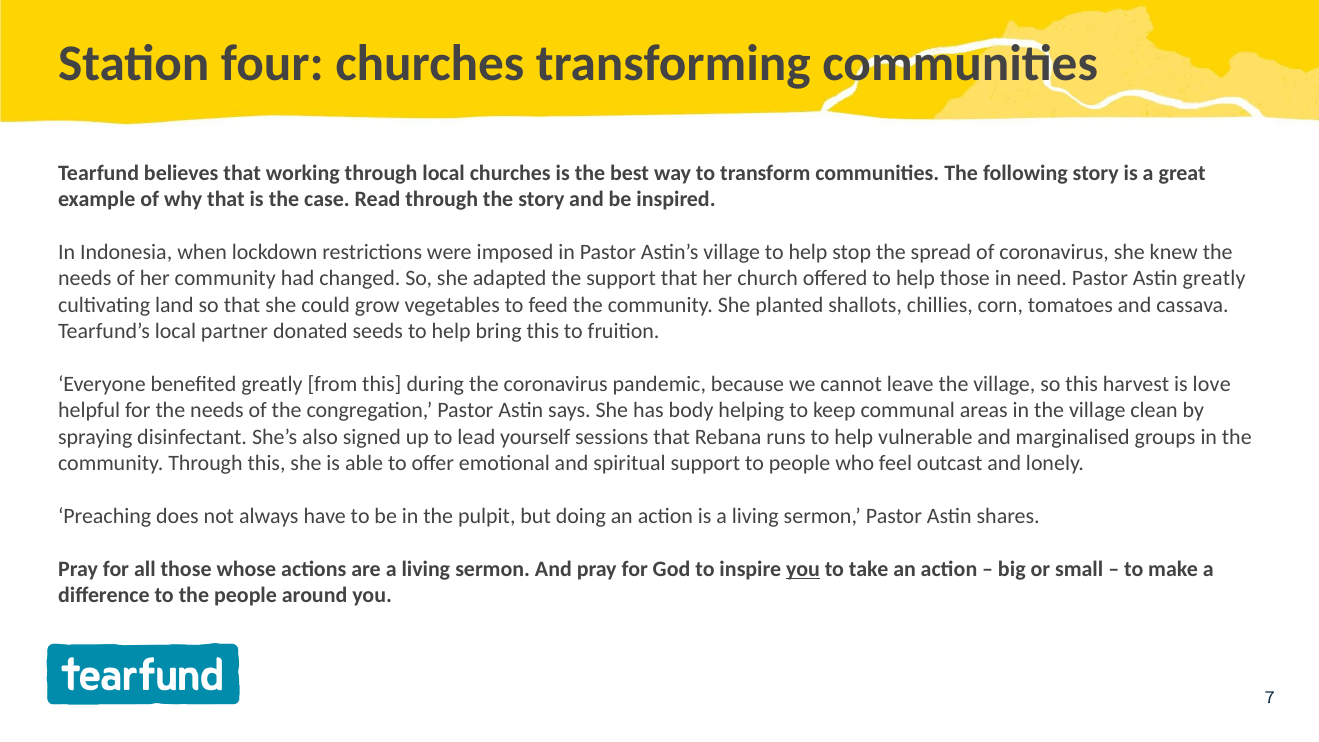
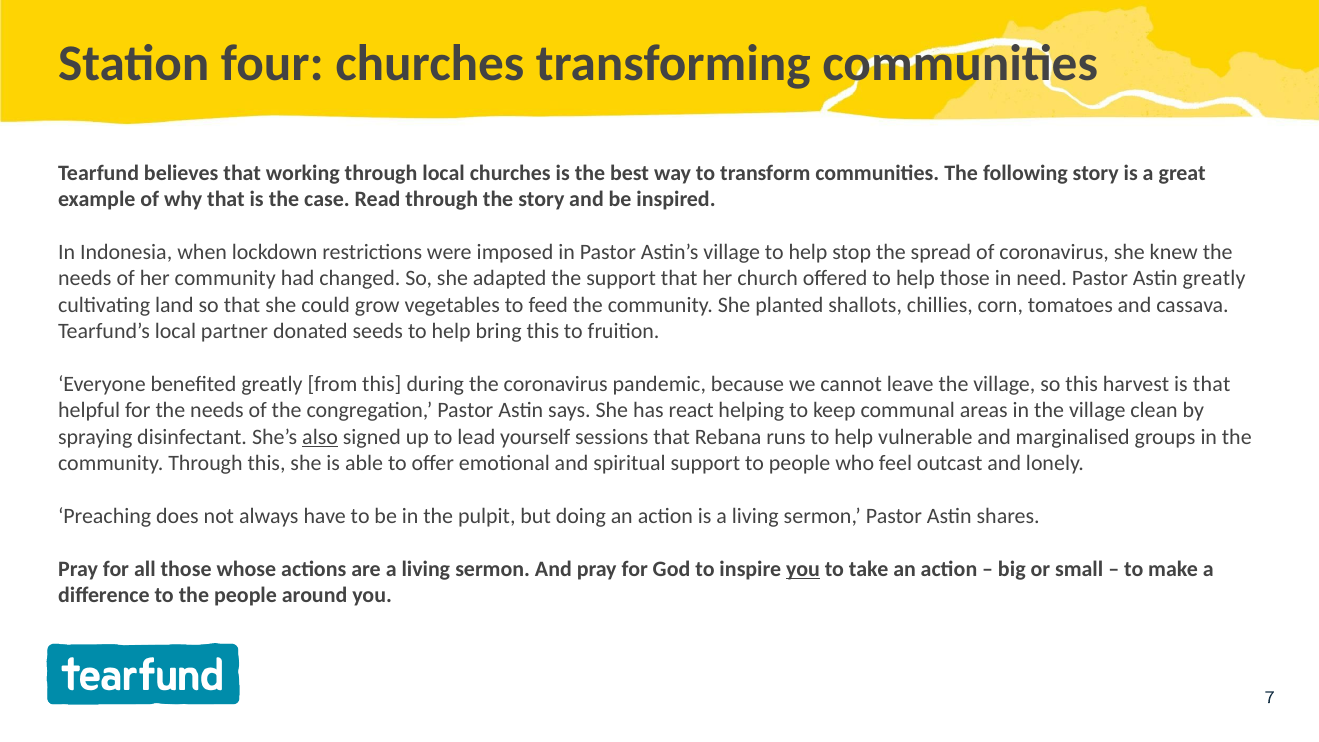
is love: love -> that
body: body -> react
also underline: none -> present
